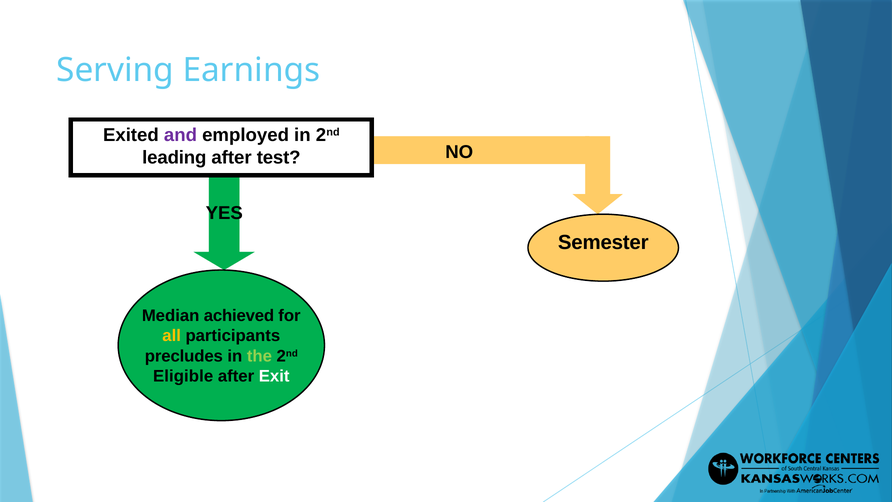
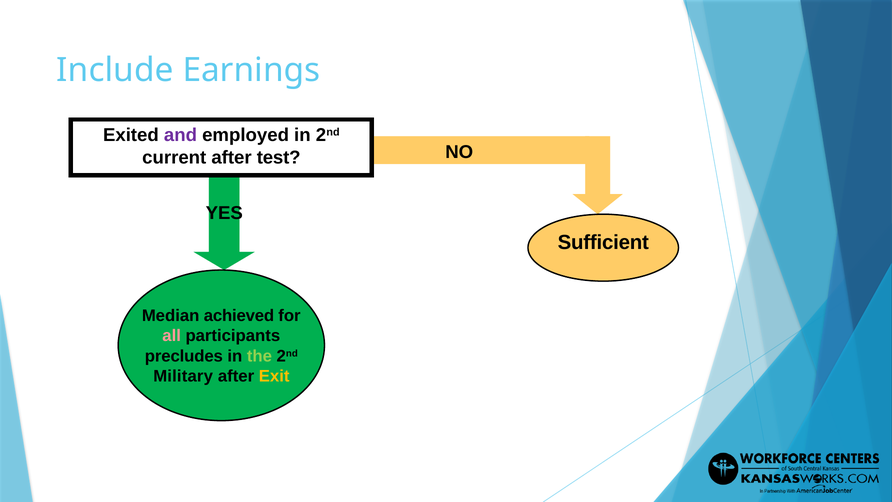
Serving: Serving -> Include
leading: leading -> current
Semester: Semester -> Sufficient
all colour: yellow -> pink
Eligible: Eligible -> Military
Exit colour: white -> yellow
